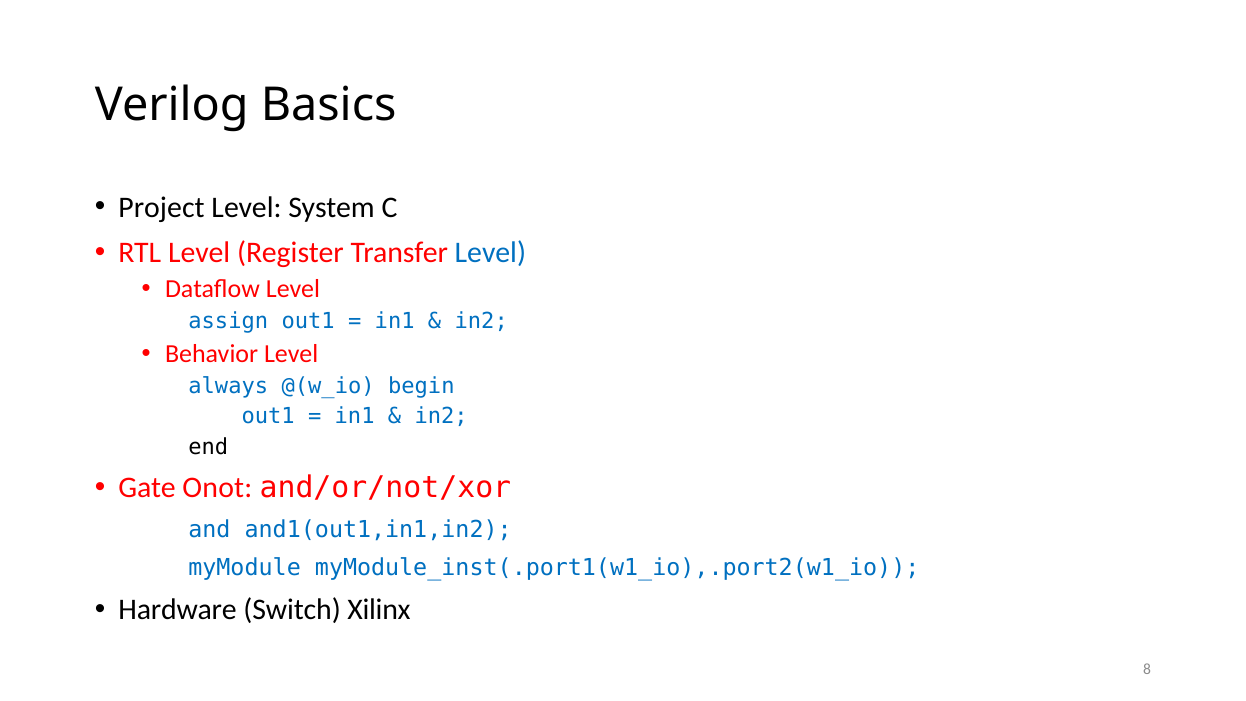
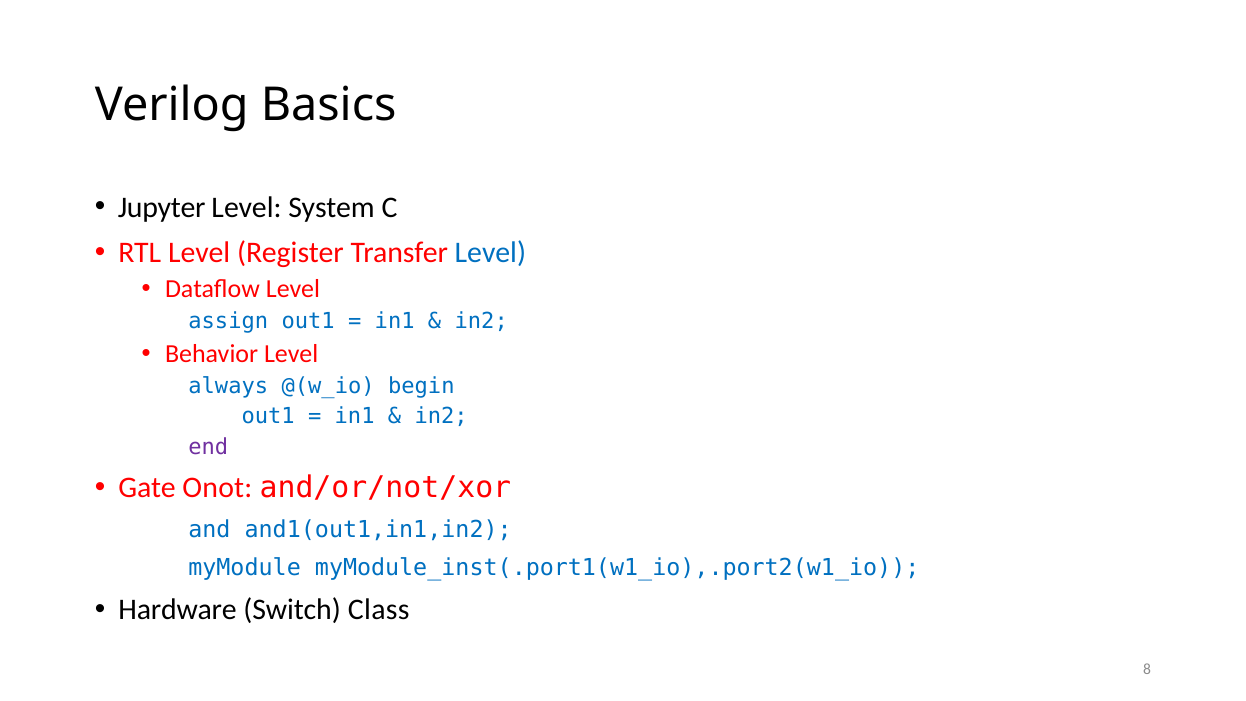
Project: Project -> Jupyter
end colour: black -> purple
Xilinx: Xilinx -> Class
